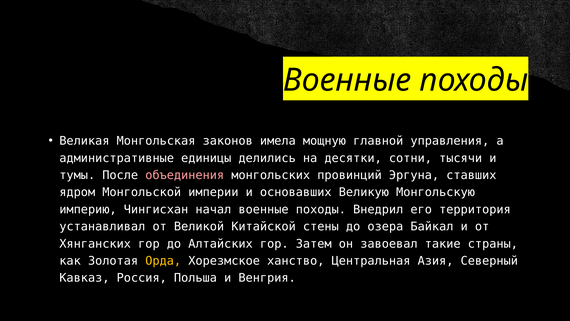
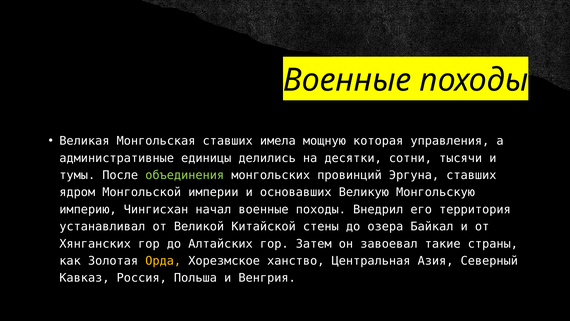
Монгольская законов: законов -> ставших
главной: главной -> которая
объединения colour: pink -> light green
